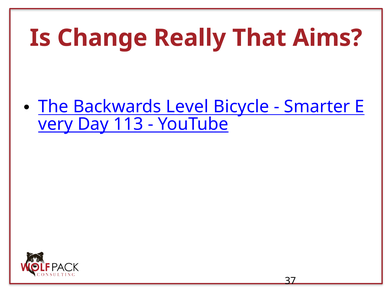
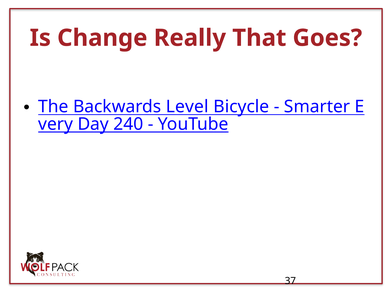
Aims: Aims -> Goes
113: 113 -> 240
